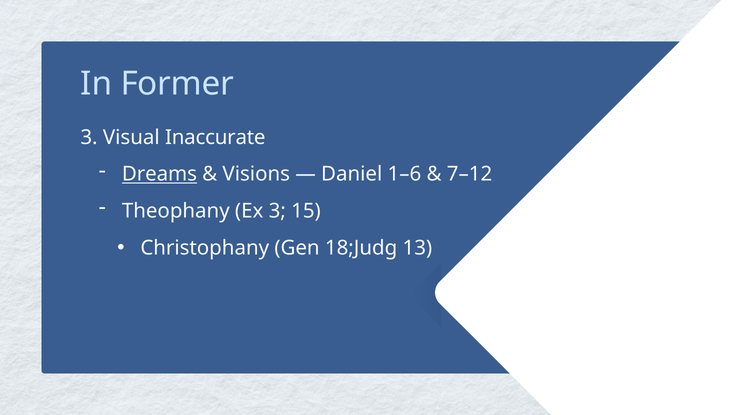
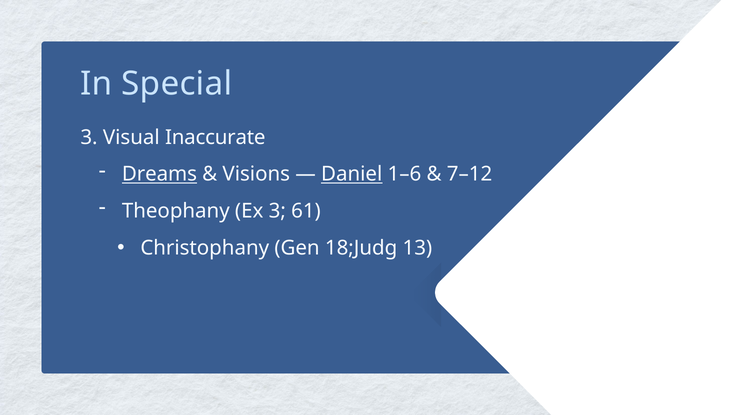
Former: Former -> Special
Daniel underline: none -> present
15: 15 -> 61
